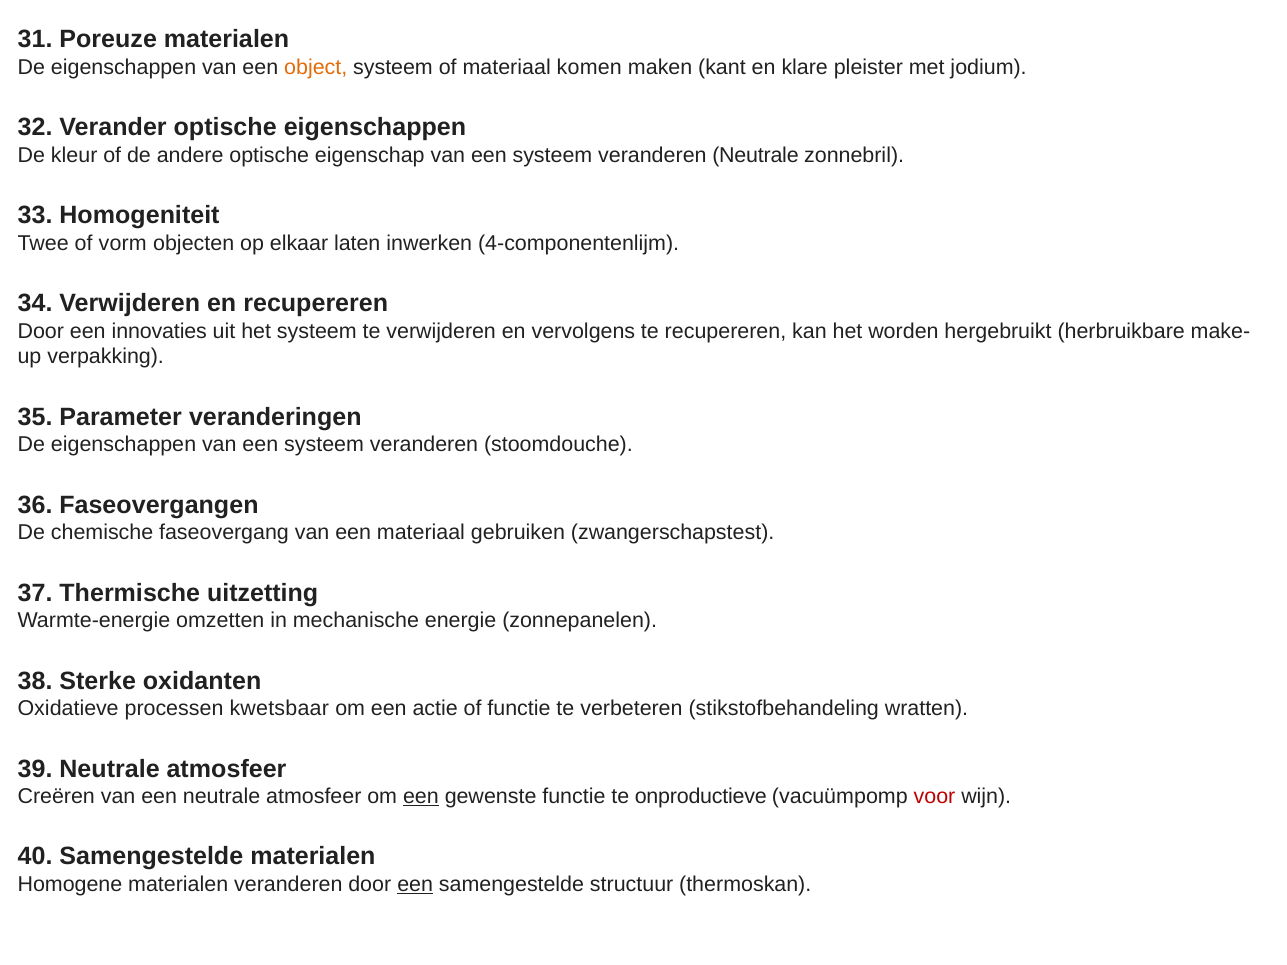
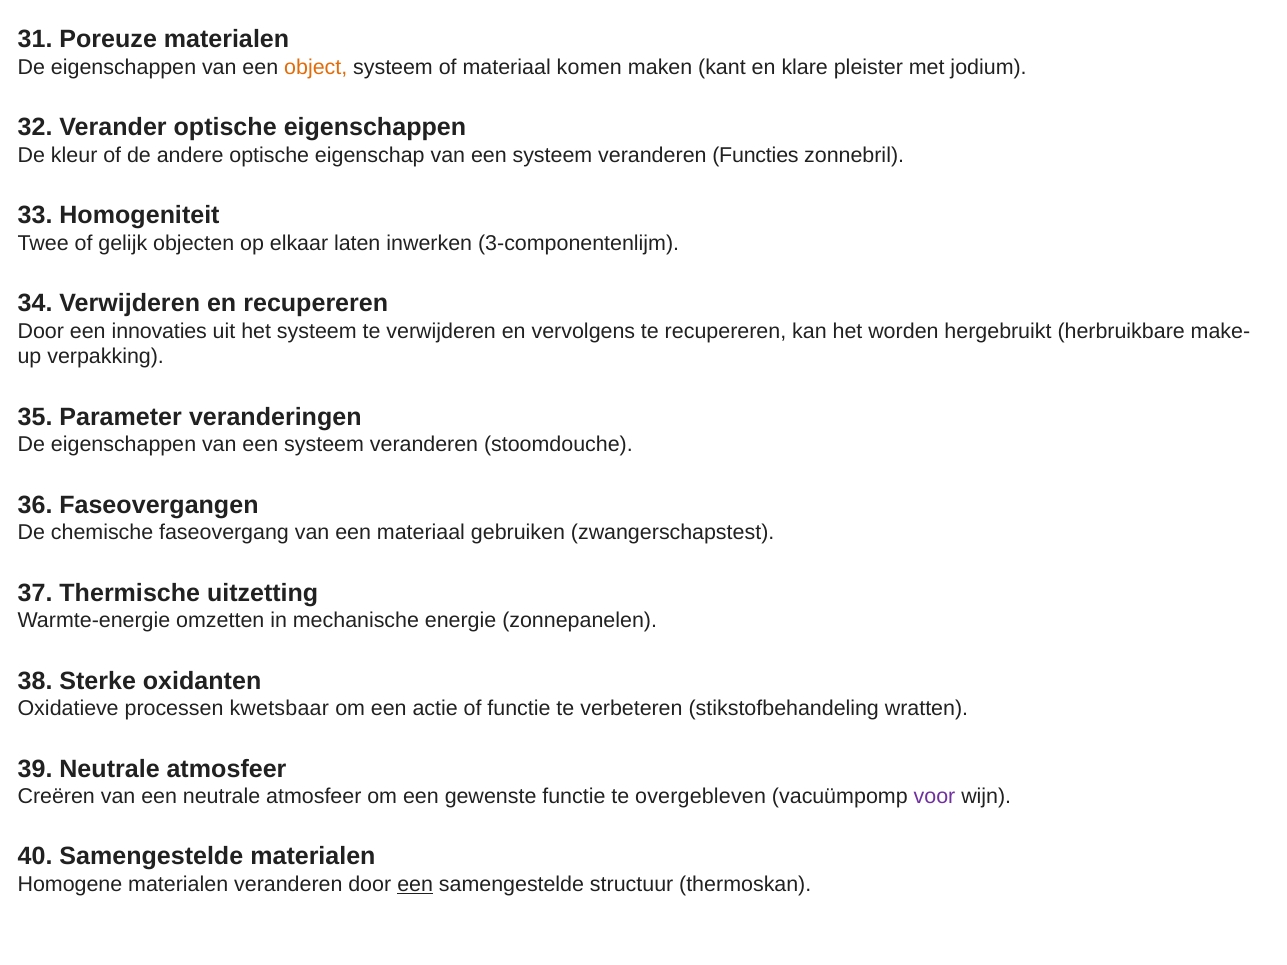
veranderen Neutrale: Neutrale -> Functies
vorm: vorm -> gelijk
4-componentenlijm: 4-componentenlijm -> 3-componentenlijm
een at (421, 797) underline: present -> none
onproductieve: onproductieve -> overgebleven
voor colour: red -> purple
